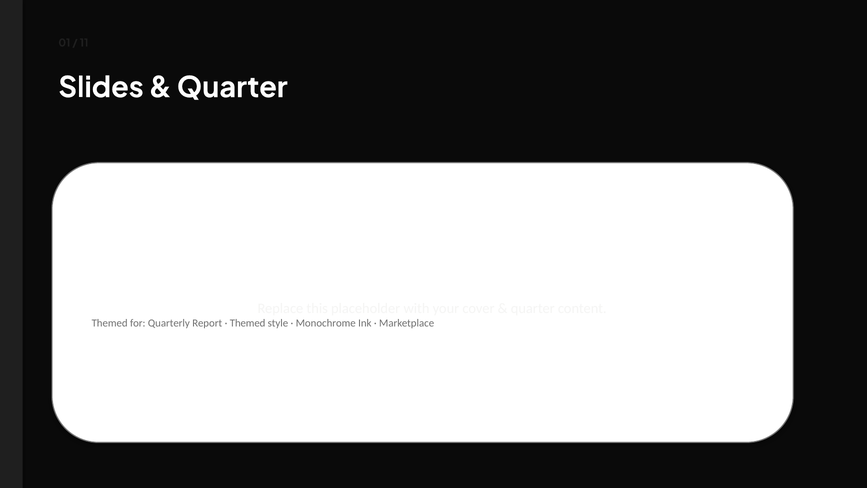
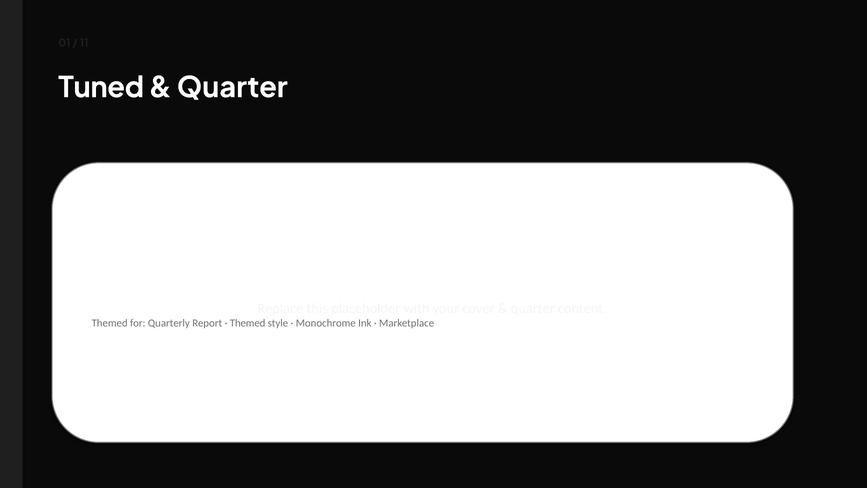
Slides: Slides -> Tuned
